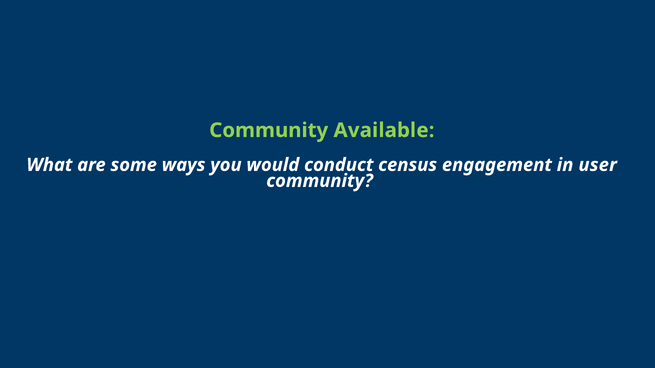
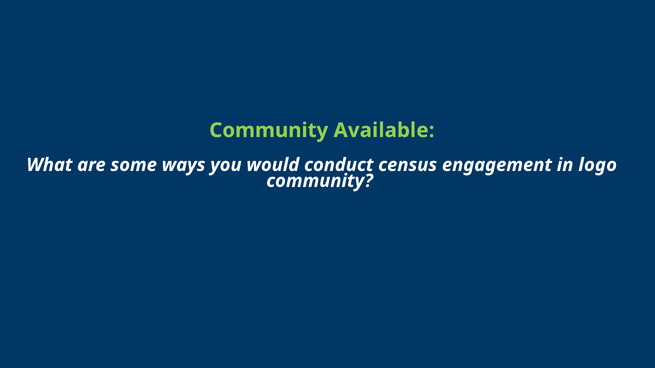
user: user -> logo
